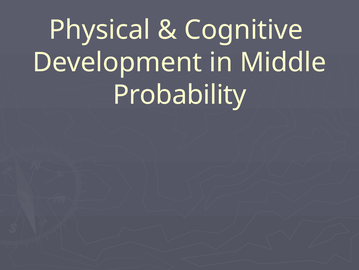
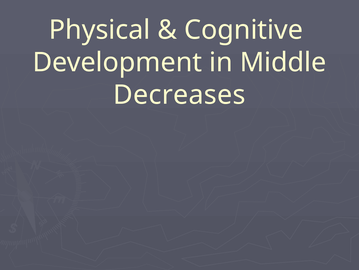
Probability: Probability -> Decreases
